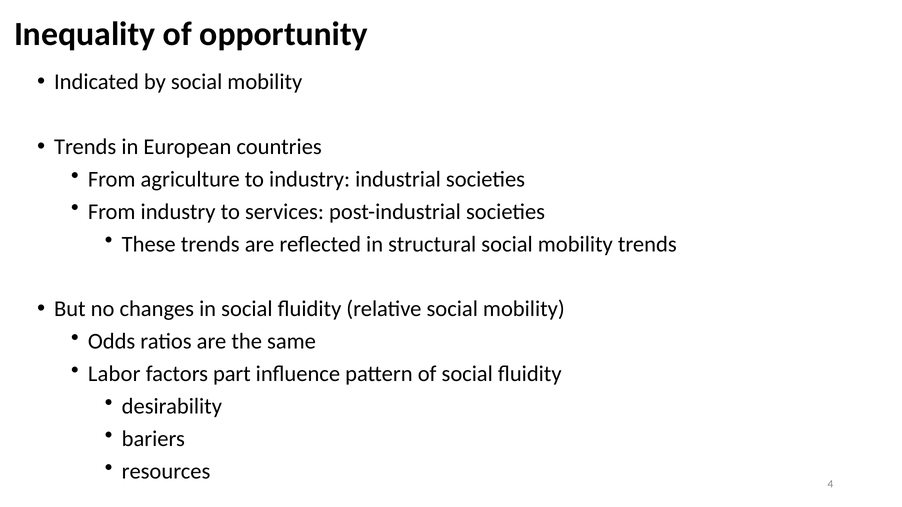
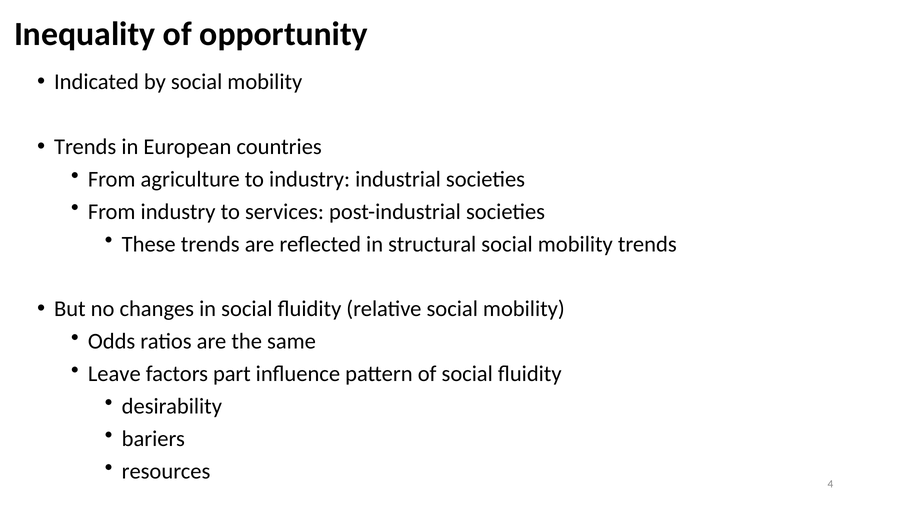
Labor: Labor -> Leave
